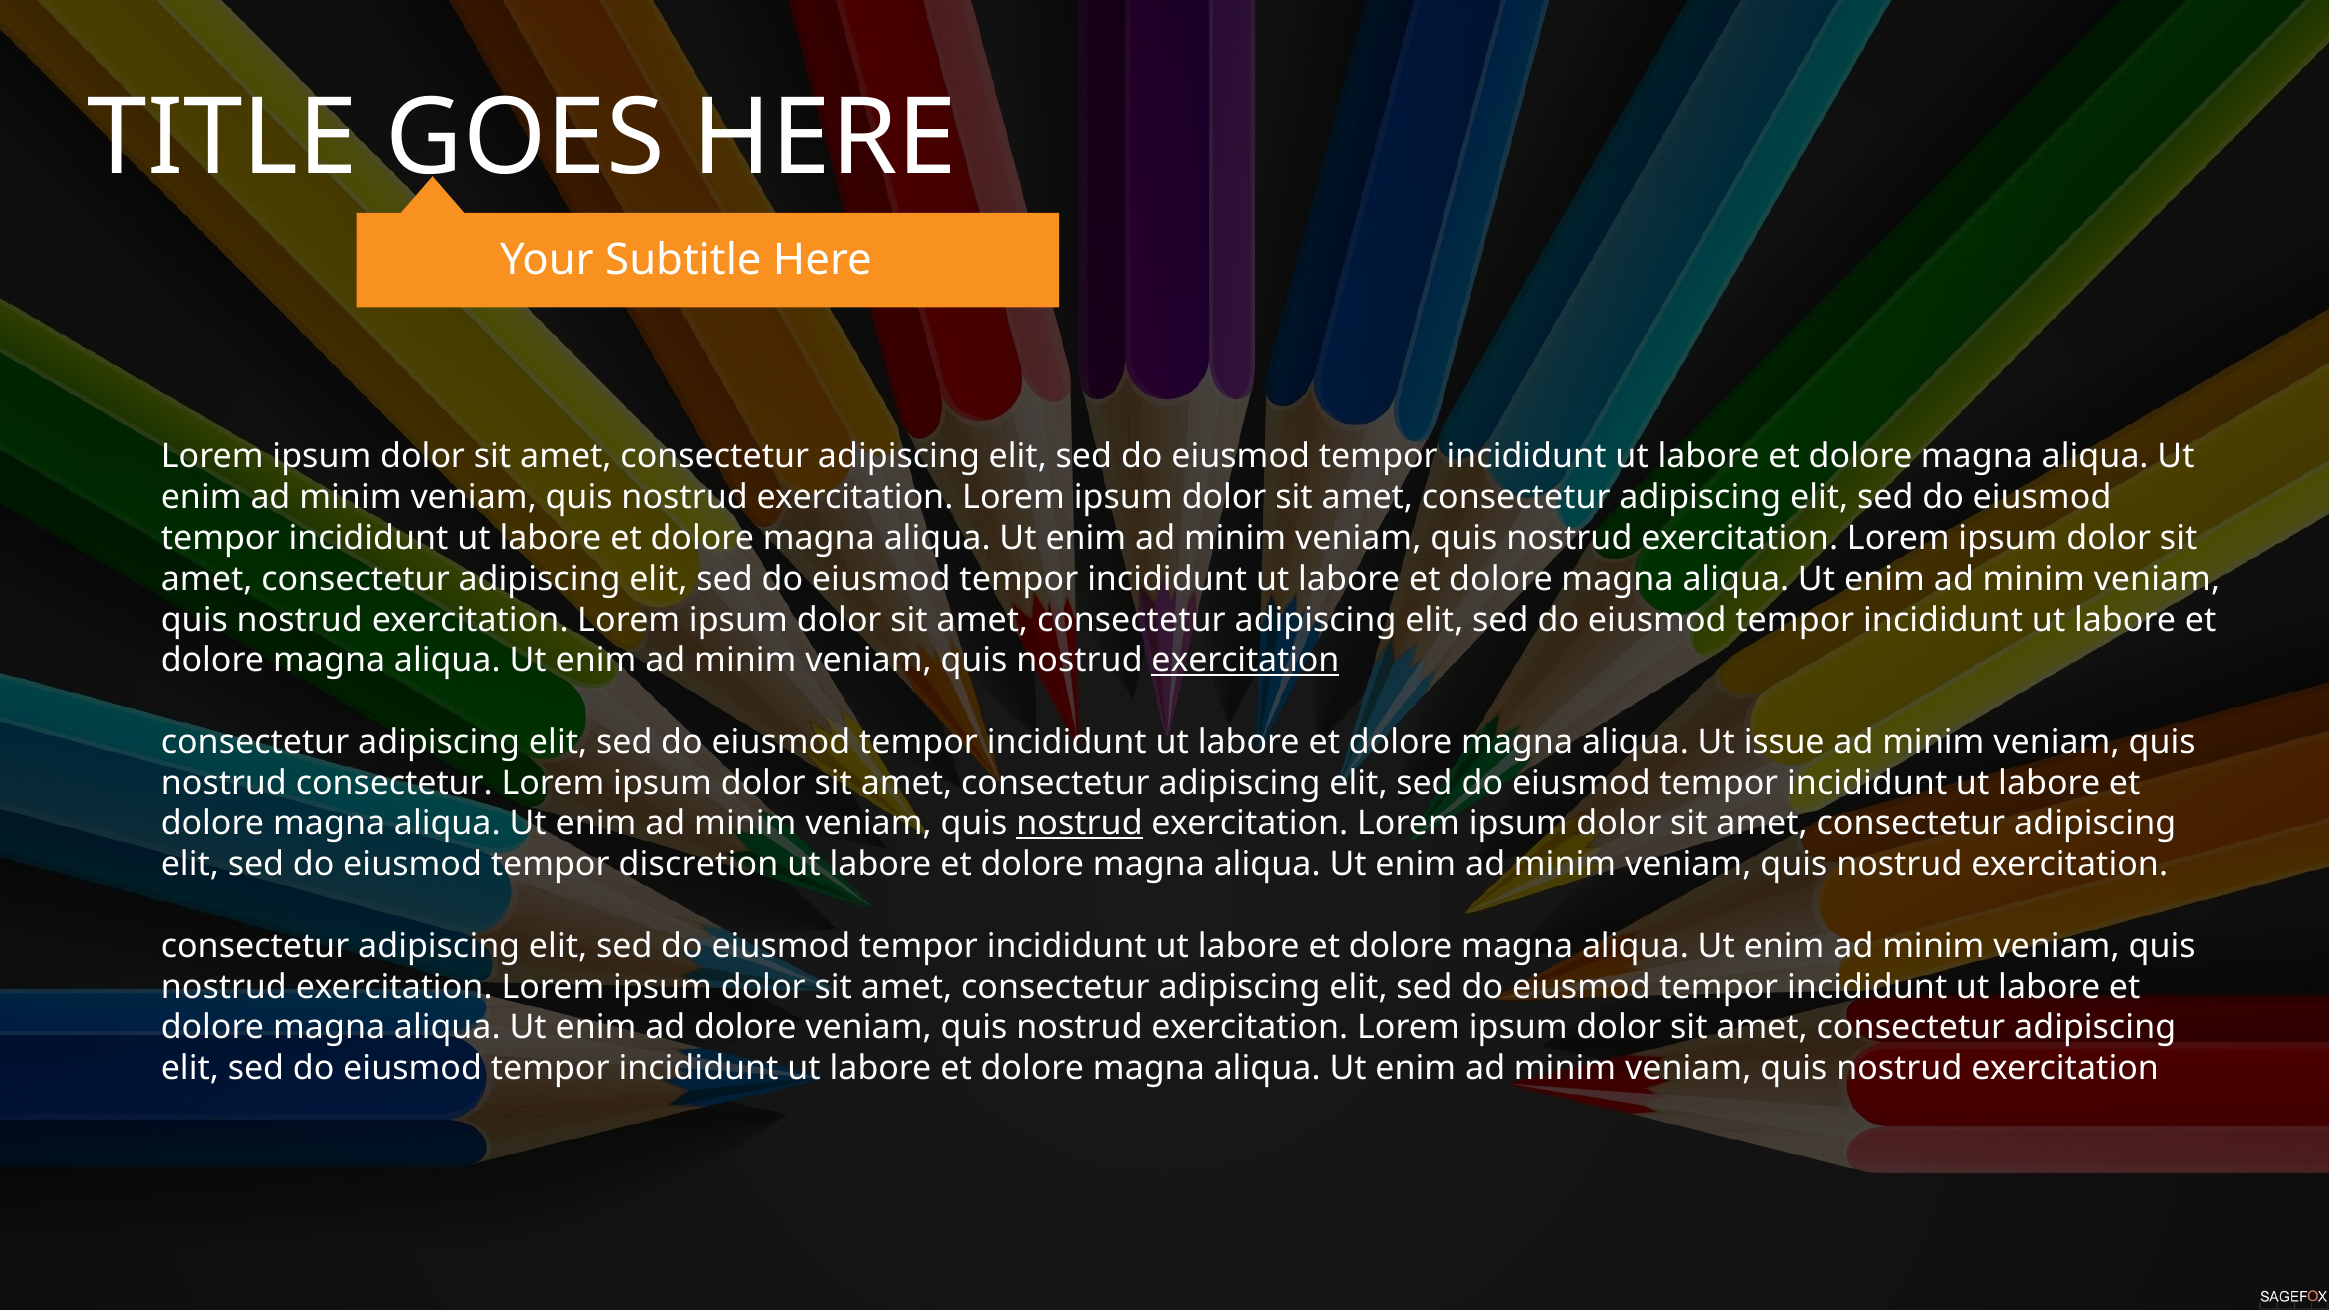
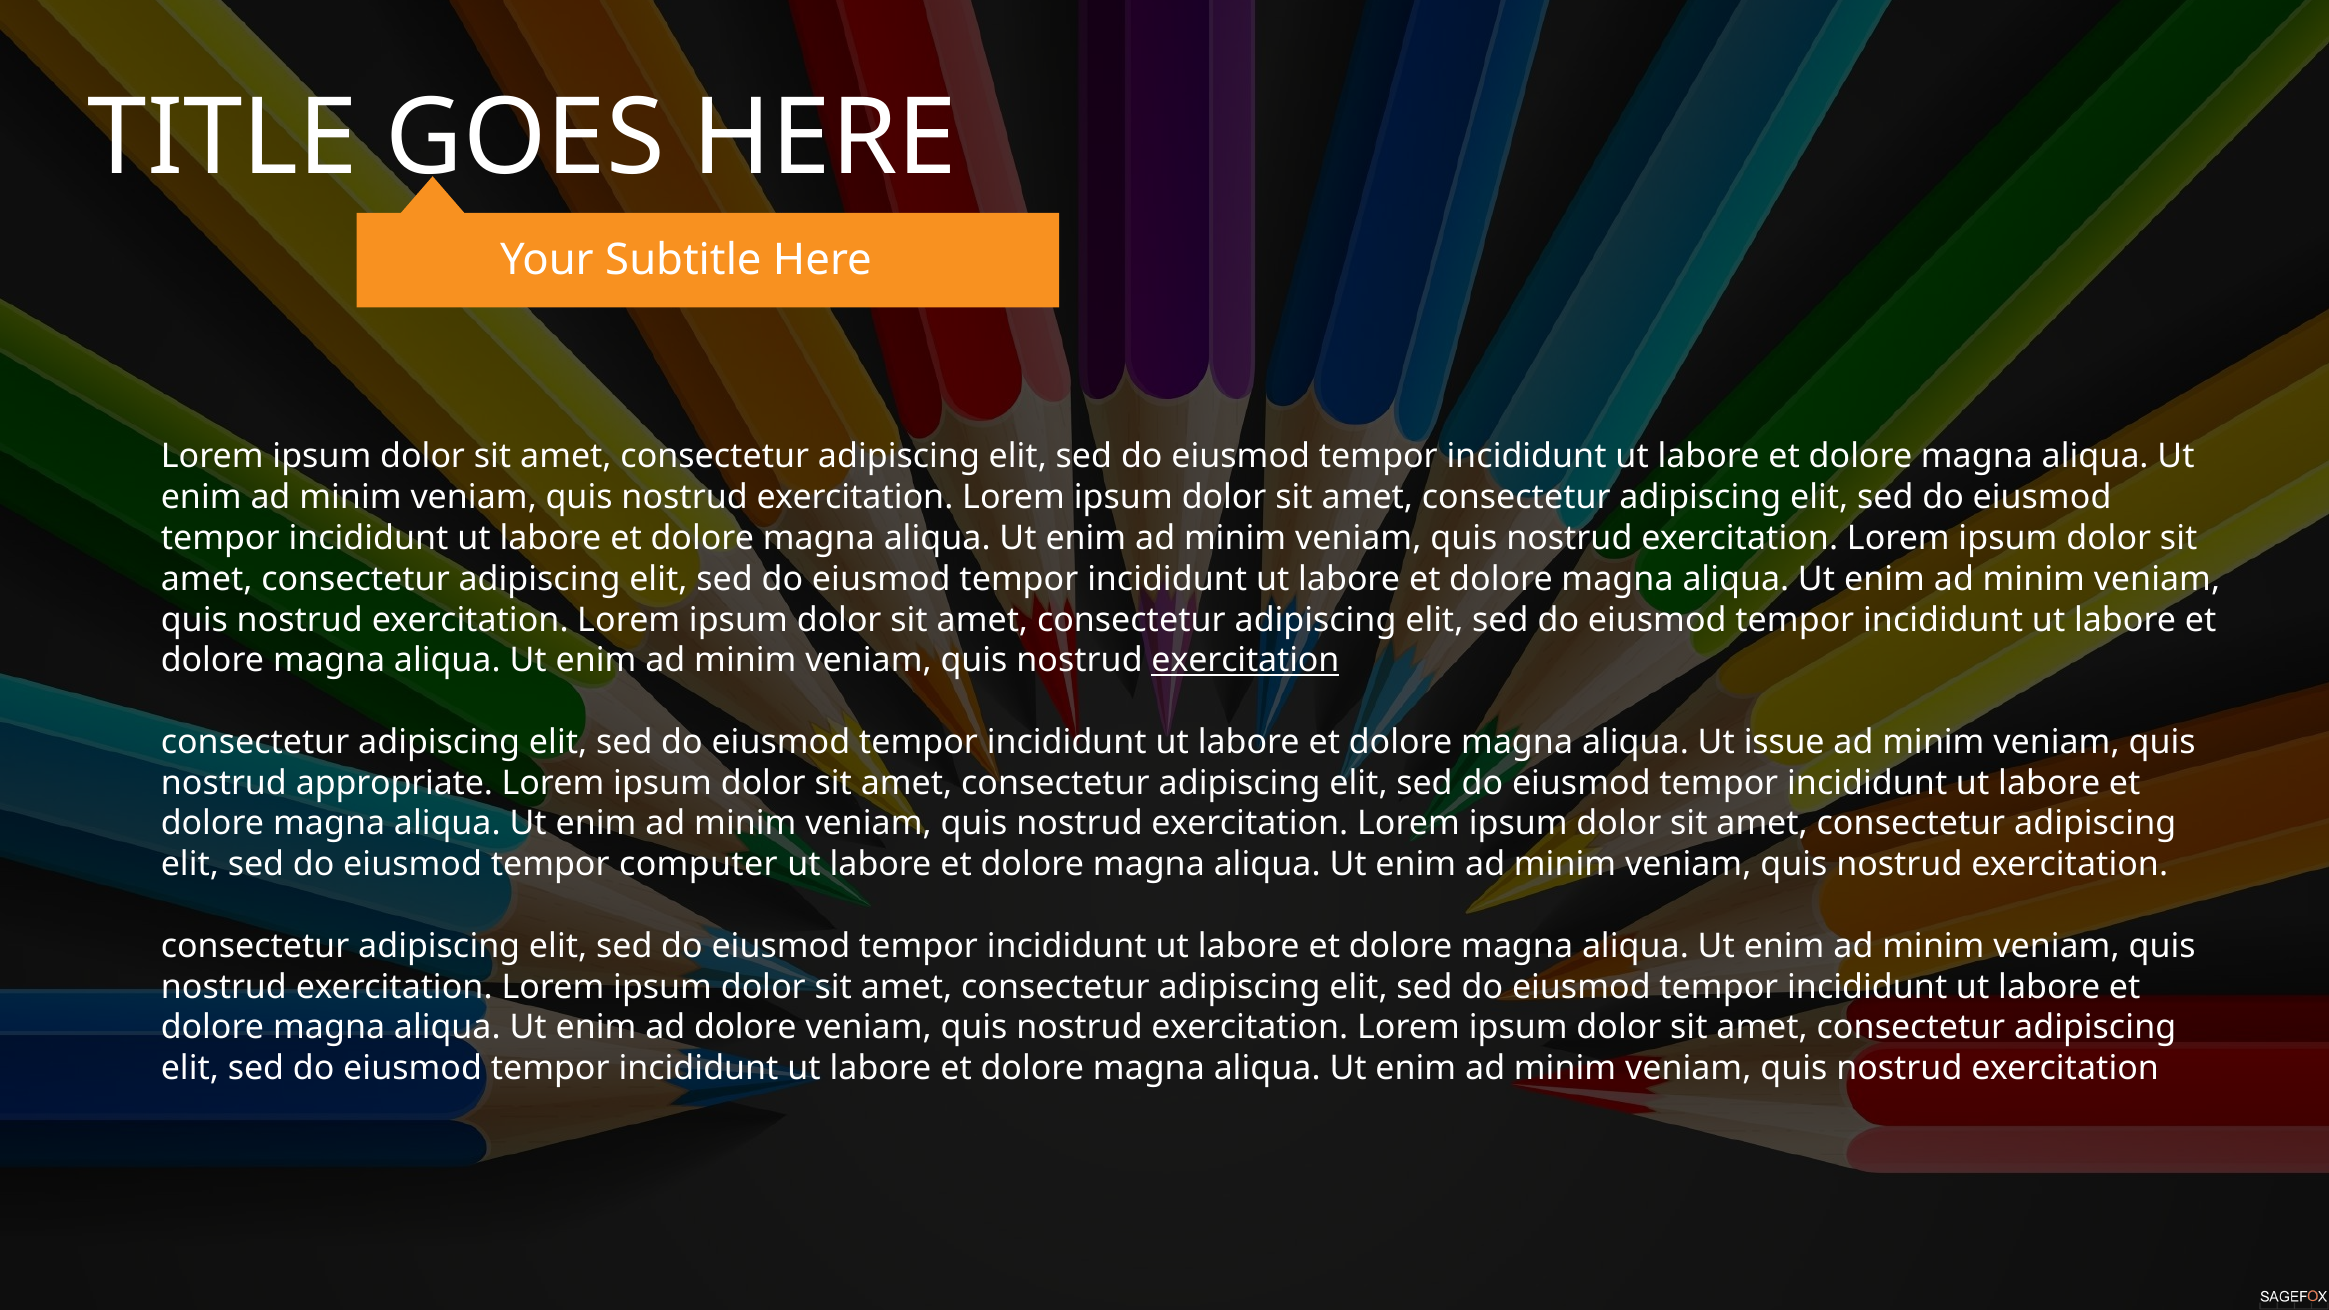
nostrud consectetur: consectetur -> appropriate
nostrud at (1080, 824) underline: present -> none
discretion: discretion -> computer
